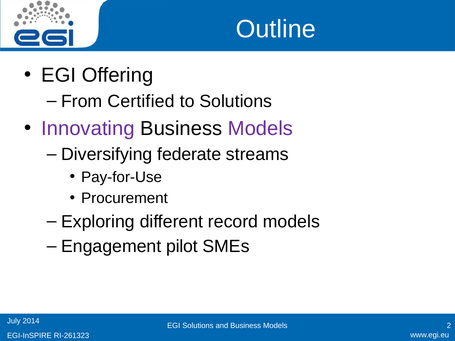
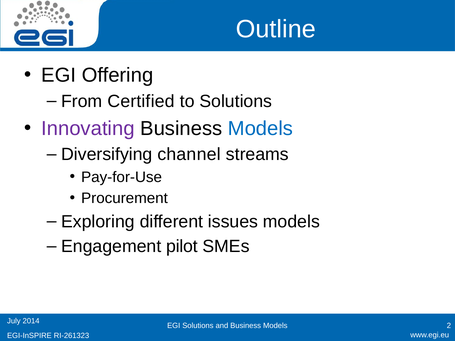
Models at (260, 128) colour: purple -> blue
federate: federate -> channel
record: record -> issues
